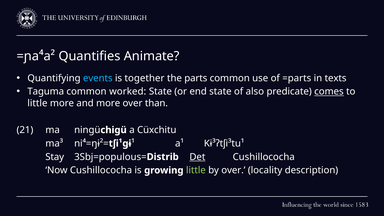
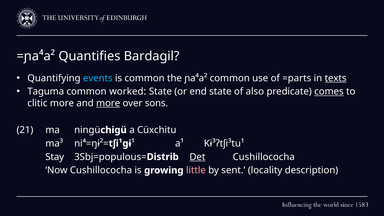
Animate: Animate -> Bardagil
is together: together -> common
parts: parts -> ɲa⁴a²
texts underline: none -> present
little at (37, 103): little -> clitic
more at (108, 103) underline: none -> present
than: than -> sons
little at (196, 170) colour: light green -> pink
by over: over -> sent
